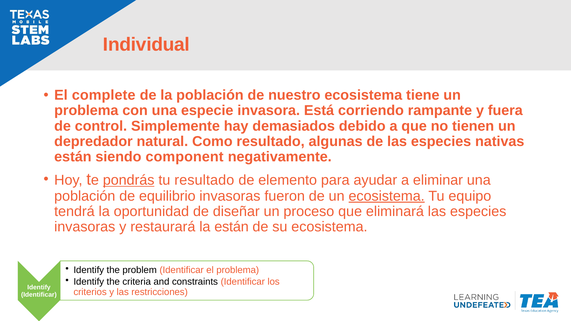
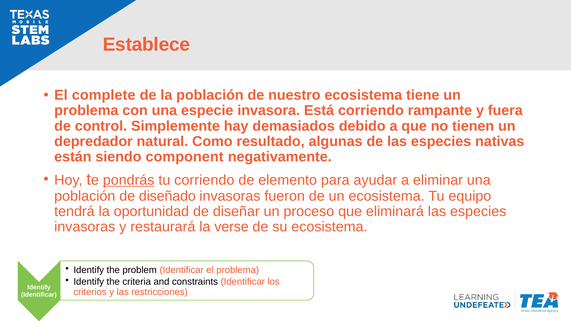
Individual: Individual -> Establece
tu resultado: resultado -> corriendo
equilibrio: equilibrio -> diseñado
ecosistema at (387, 196) underline: present -> none
la están: están -> verse
